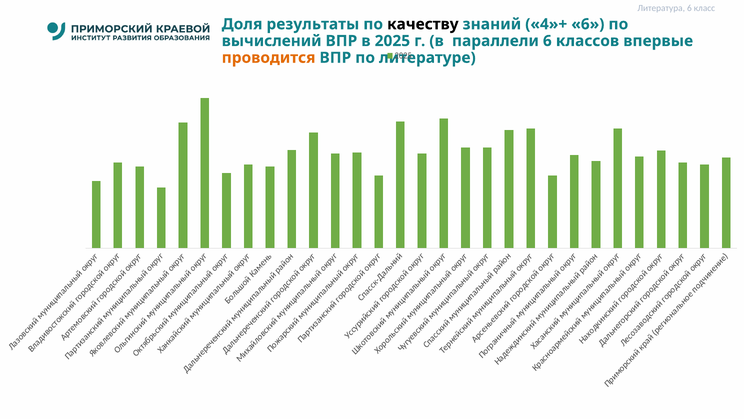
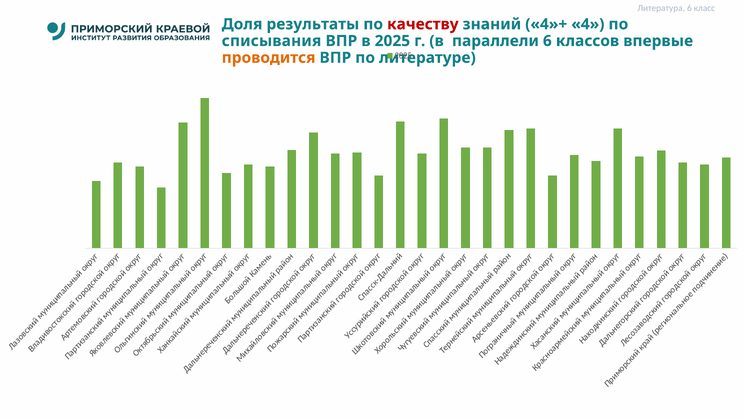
качеству colour: black -> red
4»+ 6: 6 -> 4
вычислений: вычислений -> списывания
